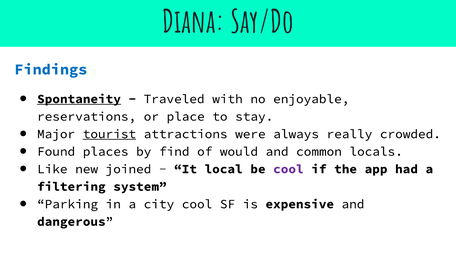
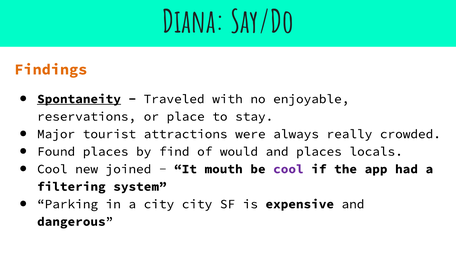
Findings colour: blue -> orange
tourist underline: present -> none
and common: common -> places
Like at (52, 169): Like -> Cool
local: local -> mouth
city cool: cool -> city
